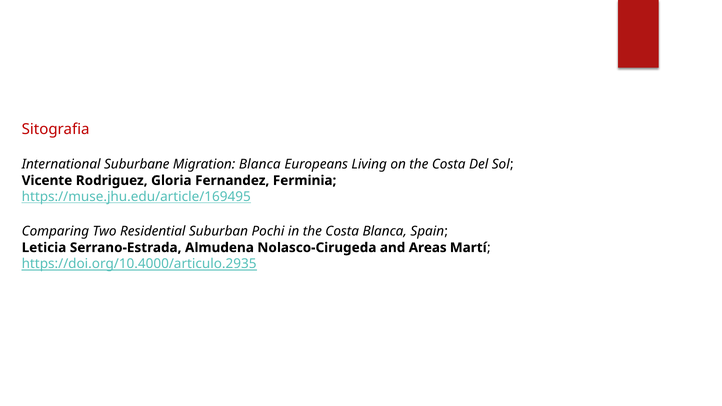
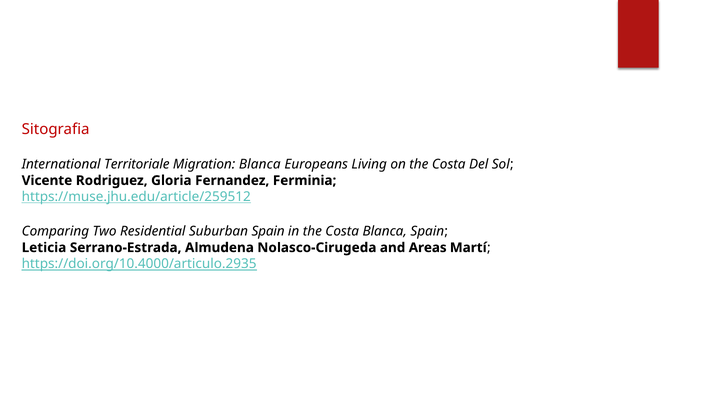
Suburbane: Suburbane -> Territoriale
https://muse.jhu.edu/article/169495: https://muse.jhu.edu/article/169495 -> https://muse.jhu.edu/article/259512
Suburban Pochi: Pochi -> Spain
